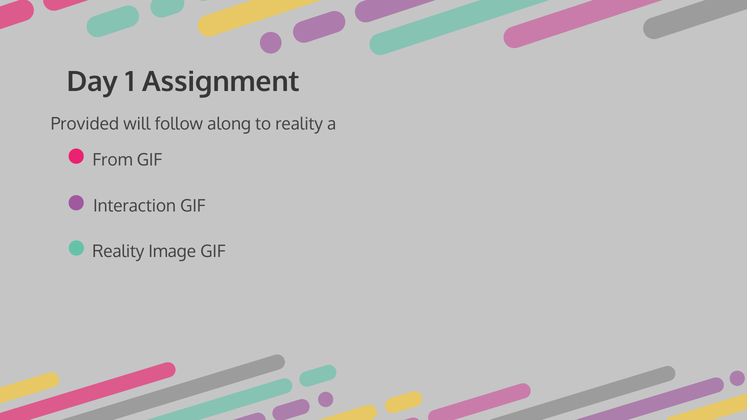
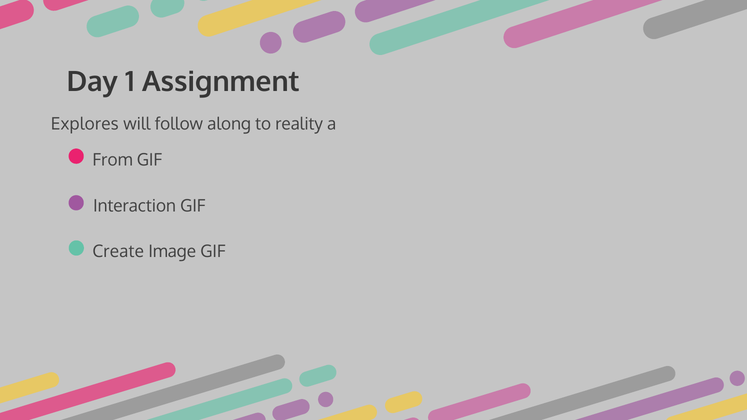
Provided: Provided -> Explores
Reality at (118, 252): Reality -> Create
